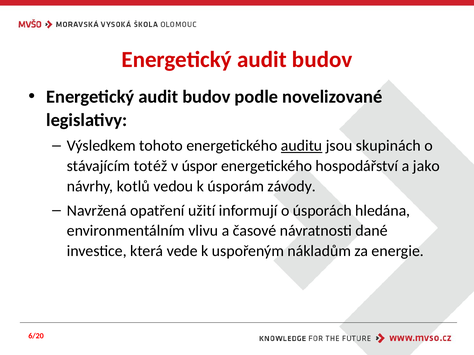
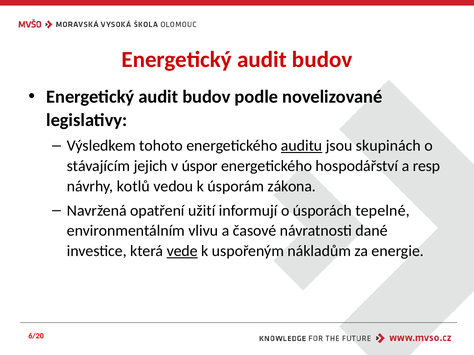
totéž: totéž -> jejich
jako: jako -> resp
závody: závody -> zákona
hledána: hledána -> tepelné
vede underline: none -> present
